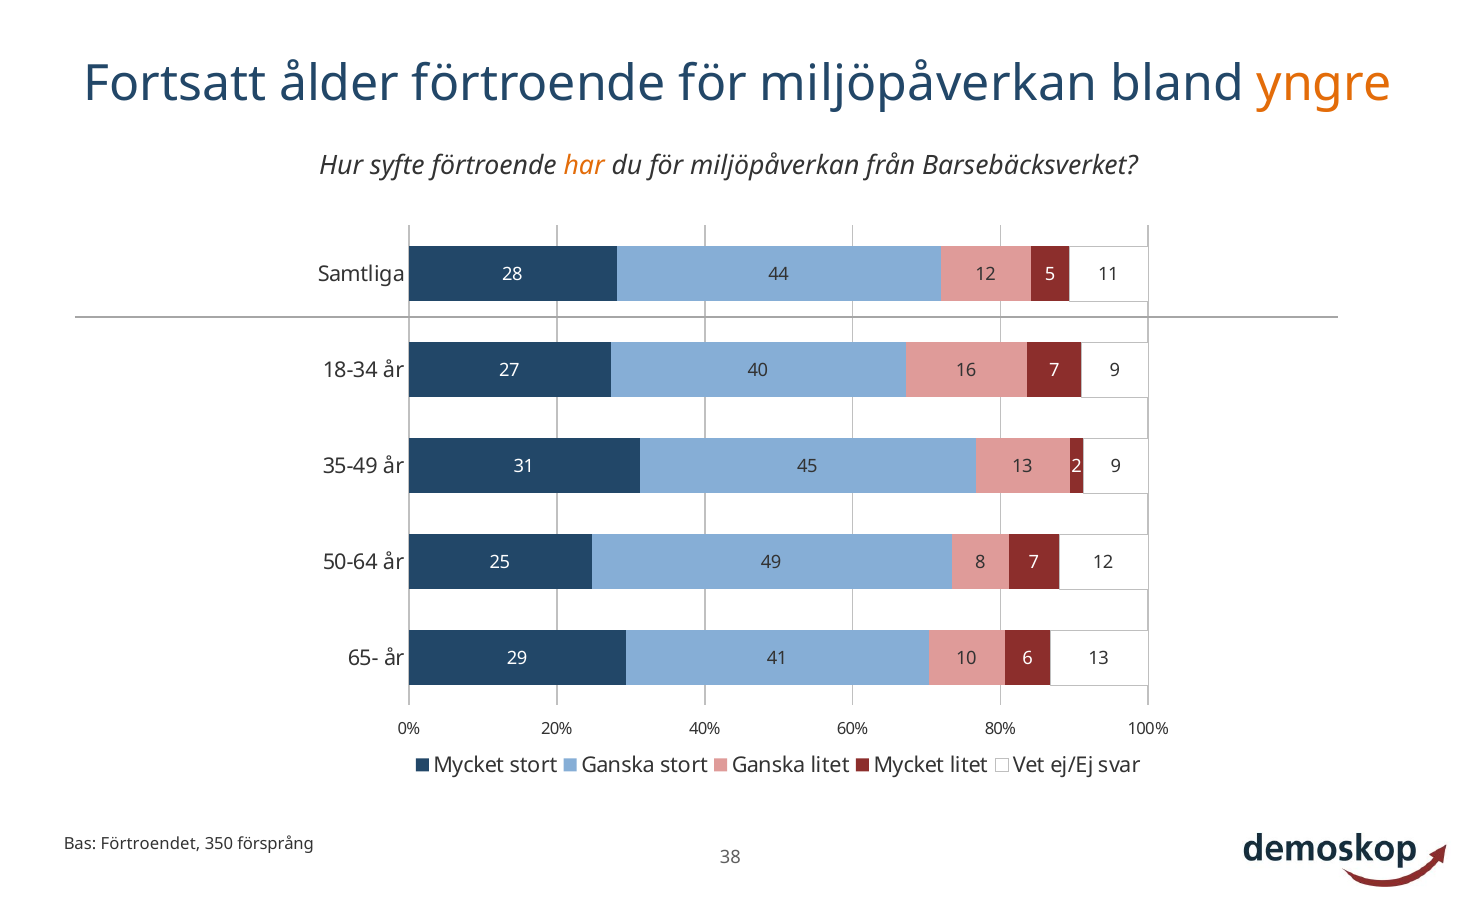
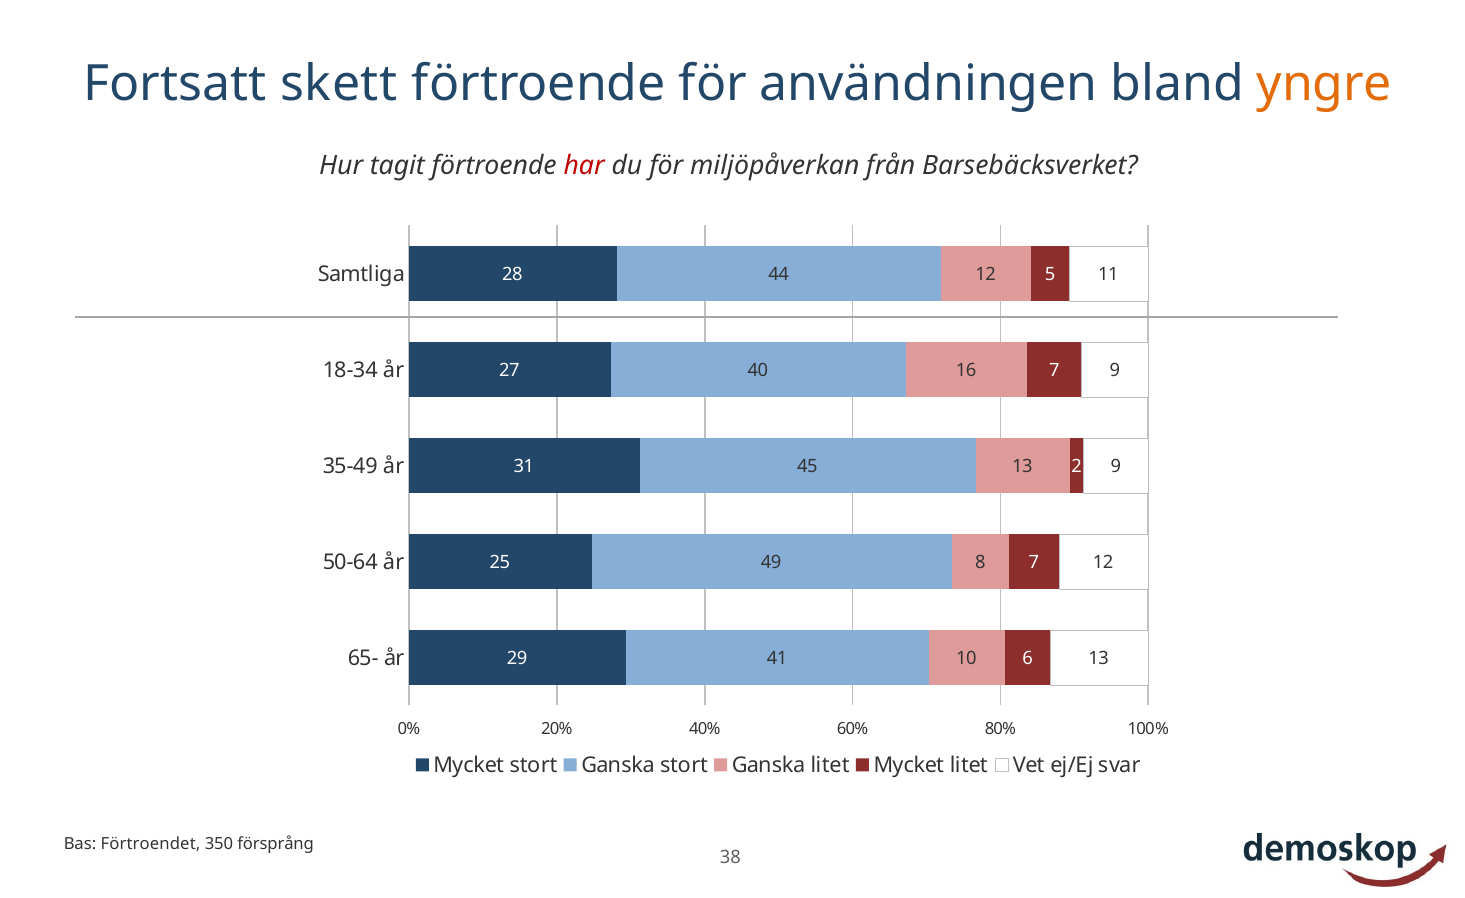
ålder: ålder -> skett
förtroende för miljöpåverkan: miljöpåverkan -> användningen
syfte: syfte -> tagit
har colour: orange -> red
